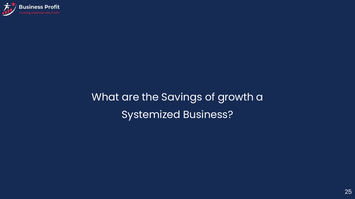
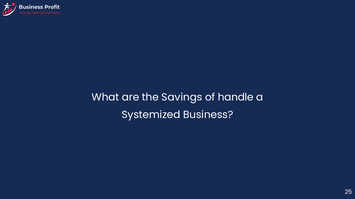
growth: growth -> handle
